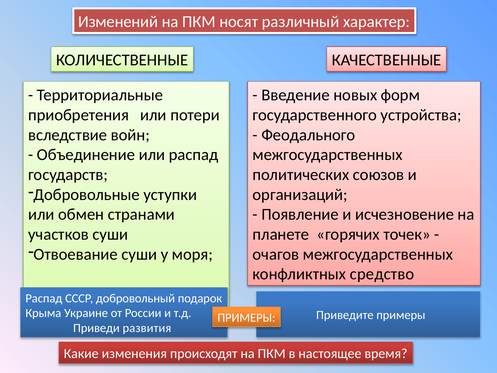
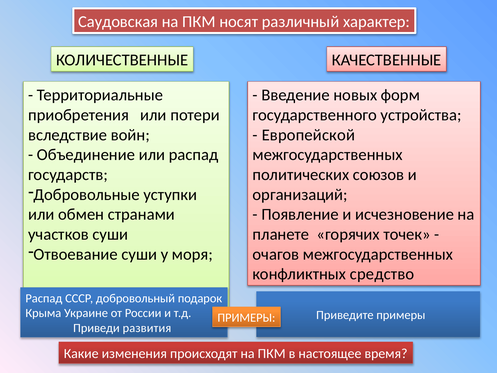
Изменений: Изменений -> Саудовская
Феодального: Феодального -> Европейской
